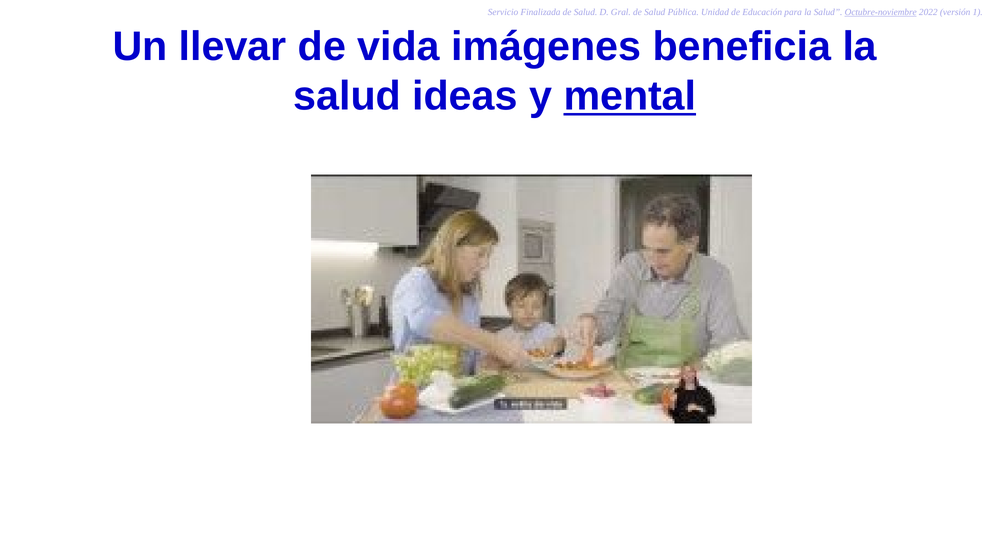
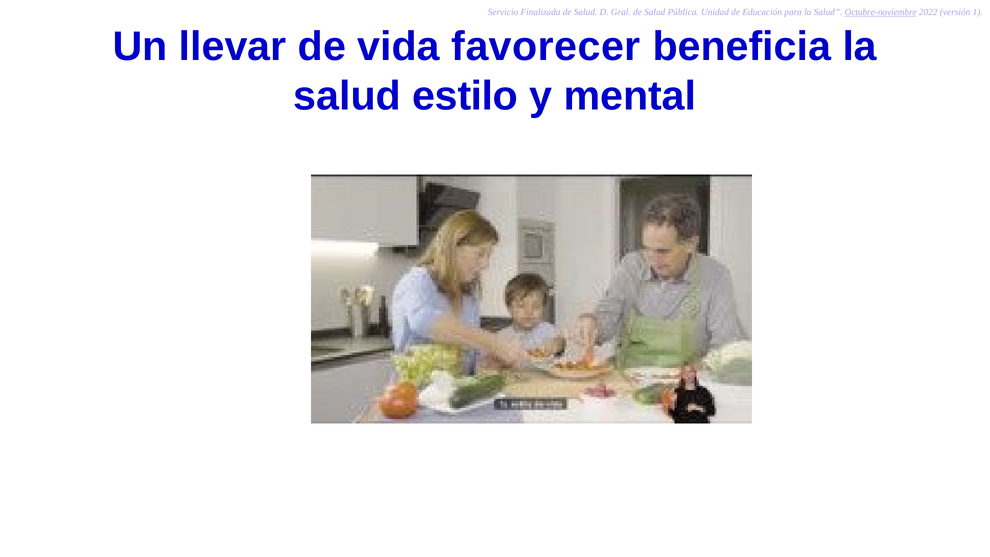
imágenes: imágenes -> favorecer
ideas: ideas -> estilo
mental underline: present -> none
